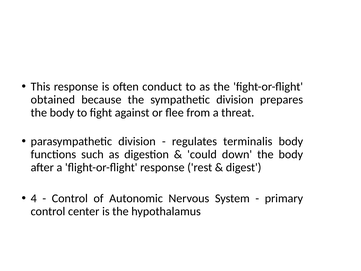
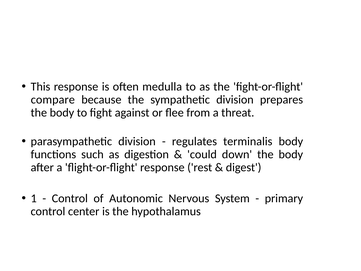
conduct: conduct -> medulla
obtained: obtained -> compare
4: 4 -> 1
